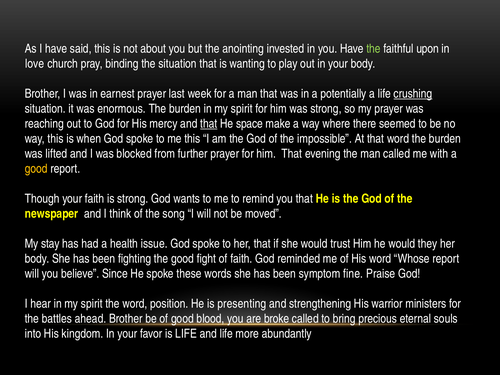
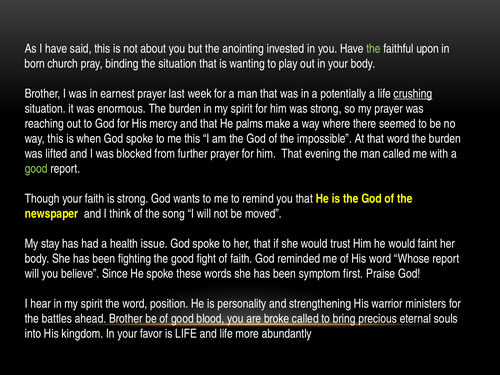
love: love -> born
that at (209, 124) underline: present -> none
space: space -> palms
good at (36, 169) colour: yellow -> light green
they: they -> faint
fine: fine -> first
presenting: presenting -> personality
